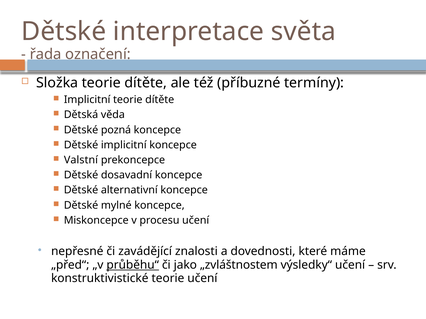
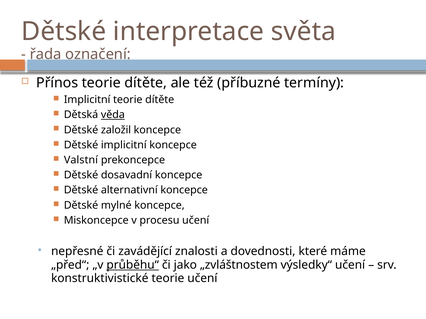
Složka: Složka -> Přínos
věda underline: none -> present
pozná: pozná -> založil
